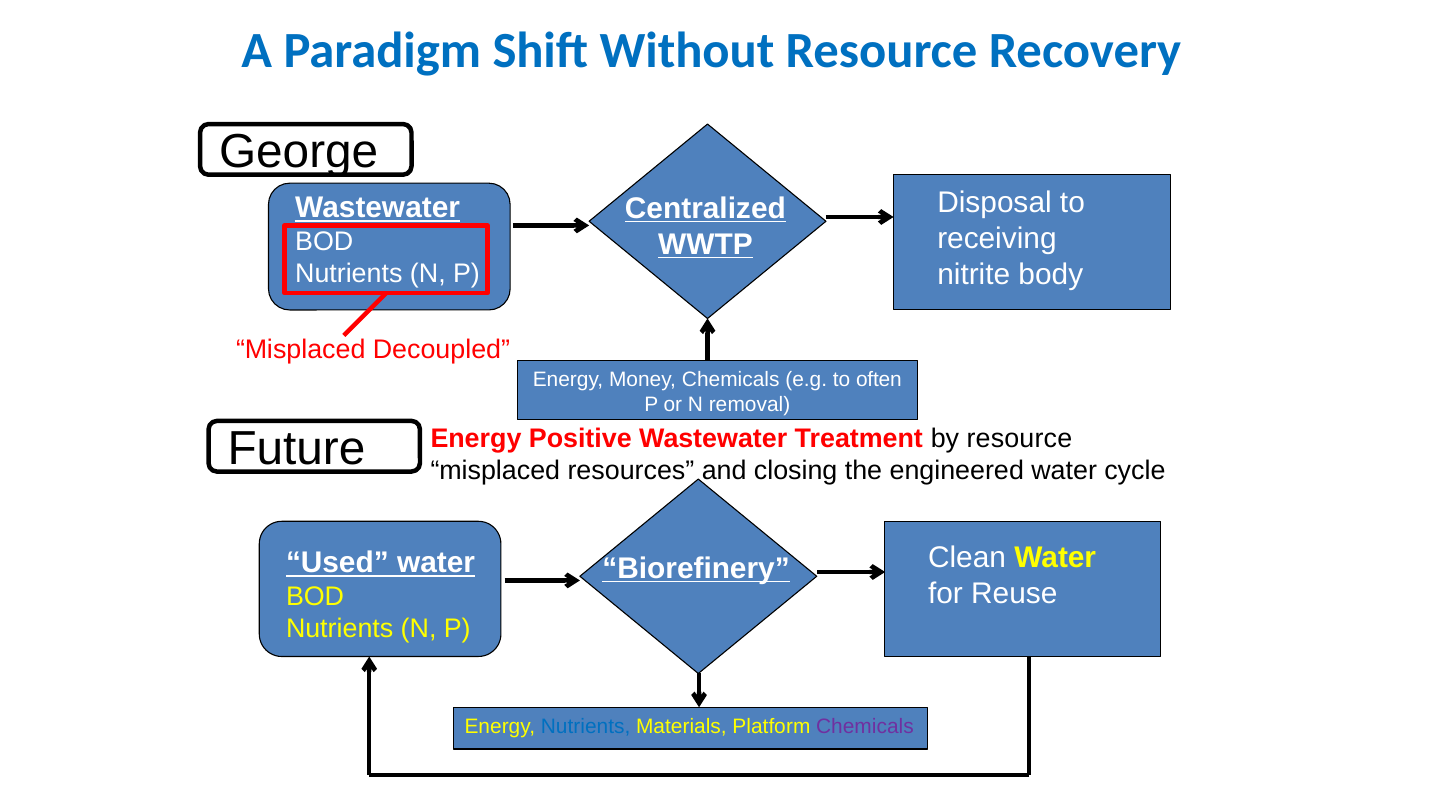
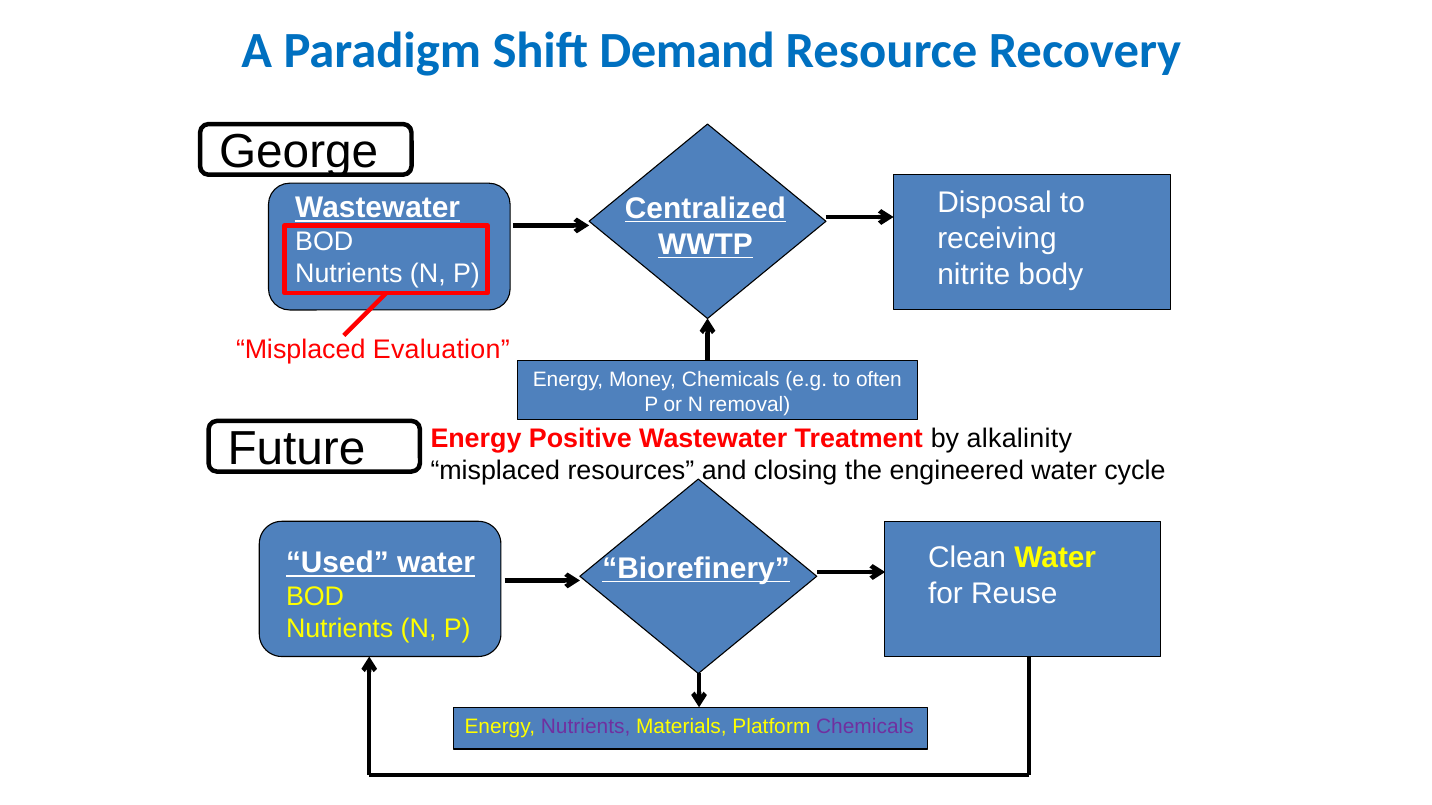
Without: Without -> Demand
Decoupled: Decoupled -> Evaluation
by resource: resource -> alkalinity
Nutrients at (586, 727) colour: blue -> purple
